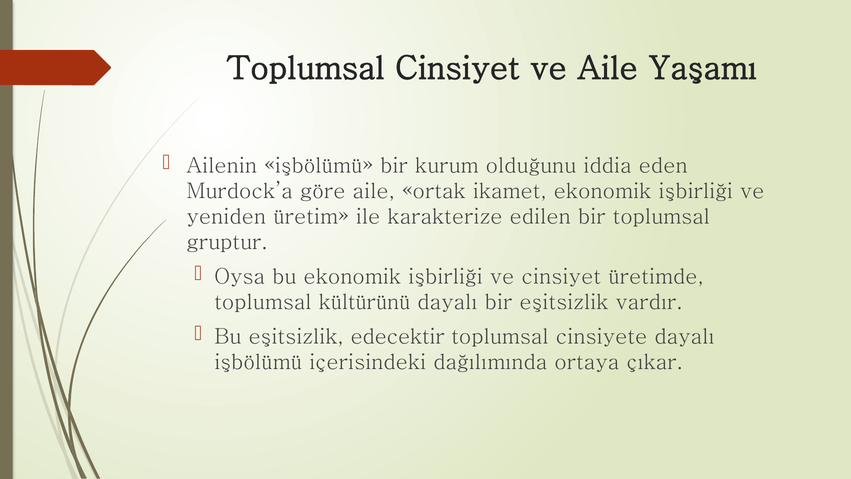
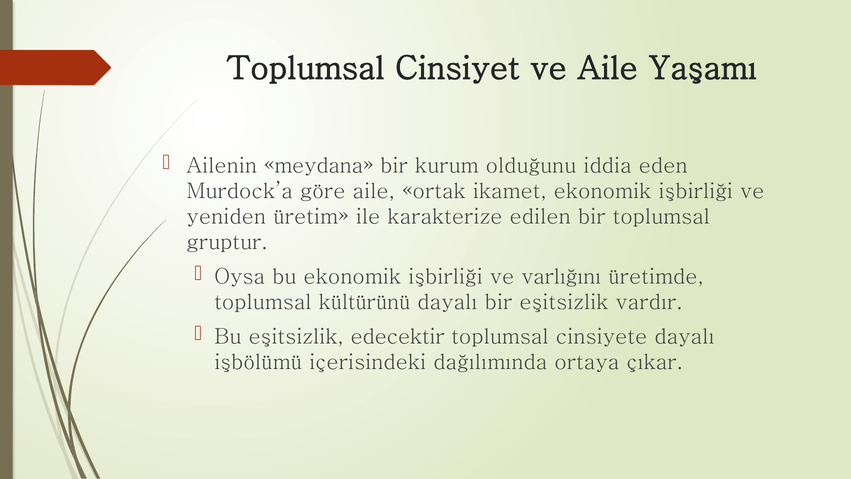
Ailenin işbölümü: işbölümü -> meydana
ve cinsiyet: cinsiyet -> varlığını
